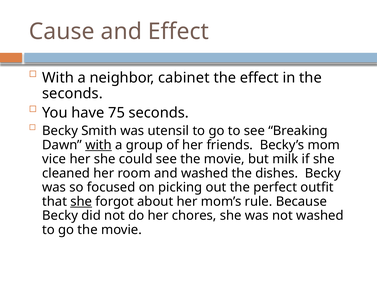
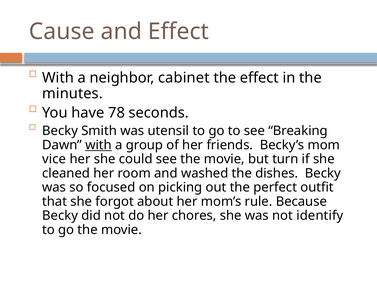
seconds at (72, 93): seconds -> minutes
75: 75 -> 78
milk: milk -> turn
she at (81, 201) underline: present -> none
not washed: washed -> identify
